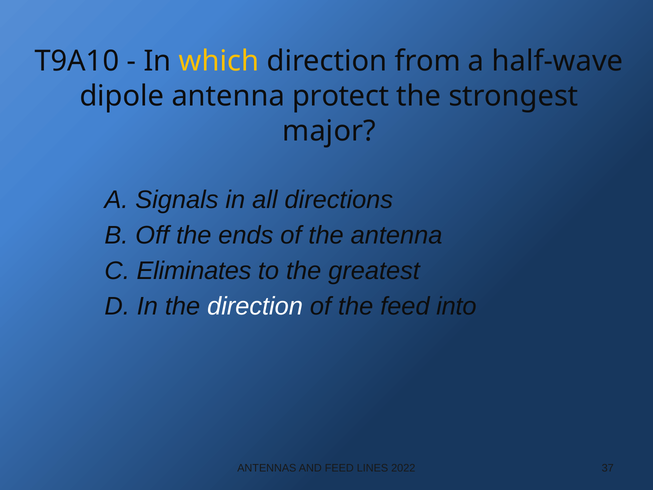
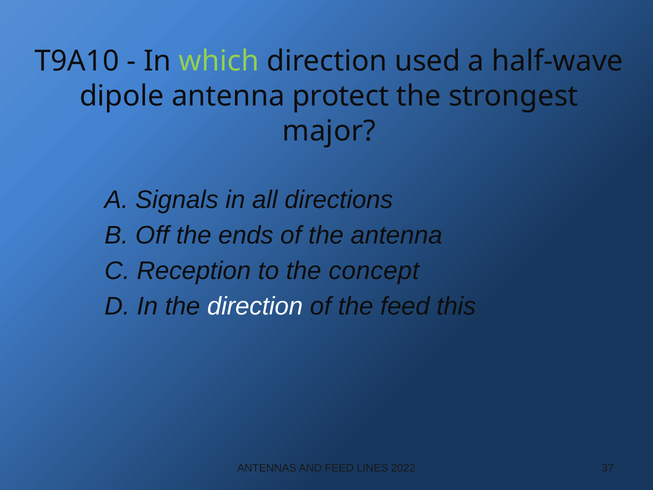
which colour: yellow -> light green
from: from -> used
Eliminates: Eliminates -> Reception
greatest: greatest -> concept
into: into -> this
